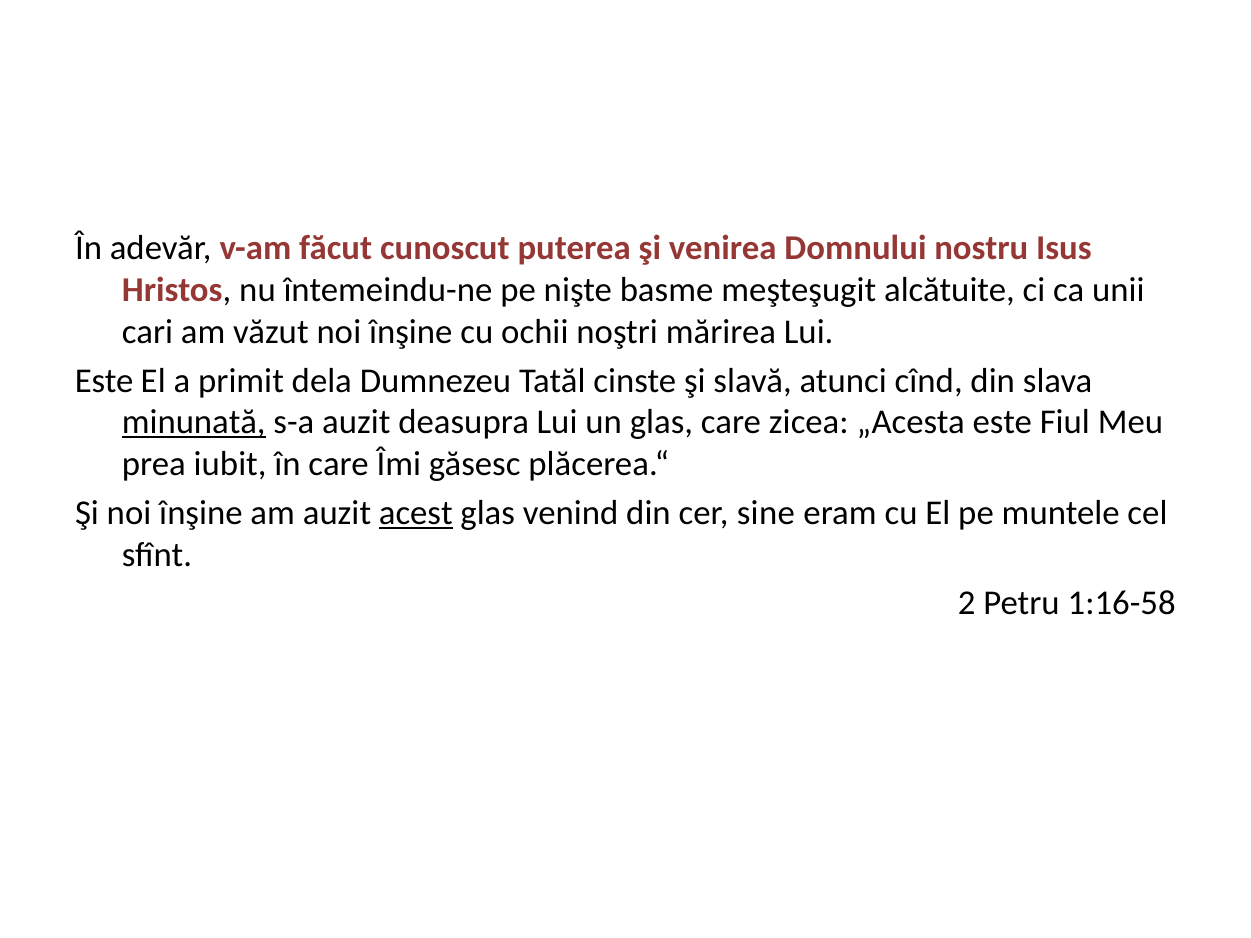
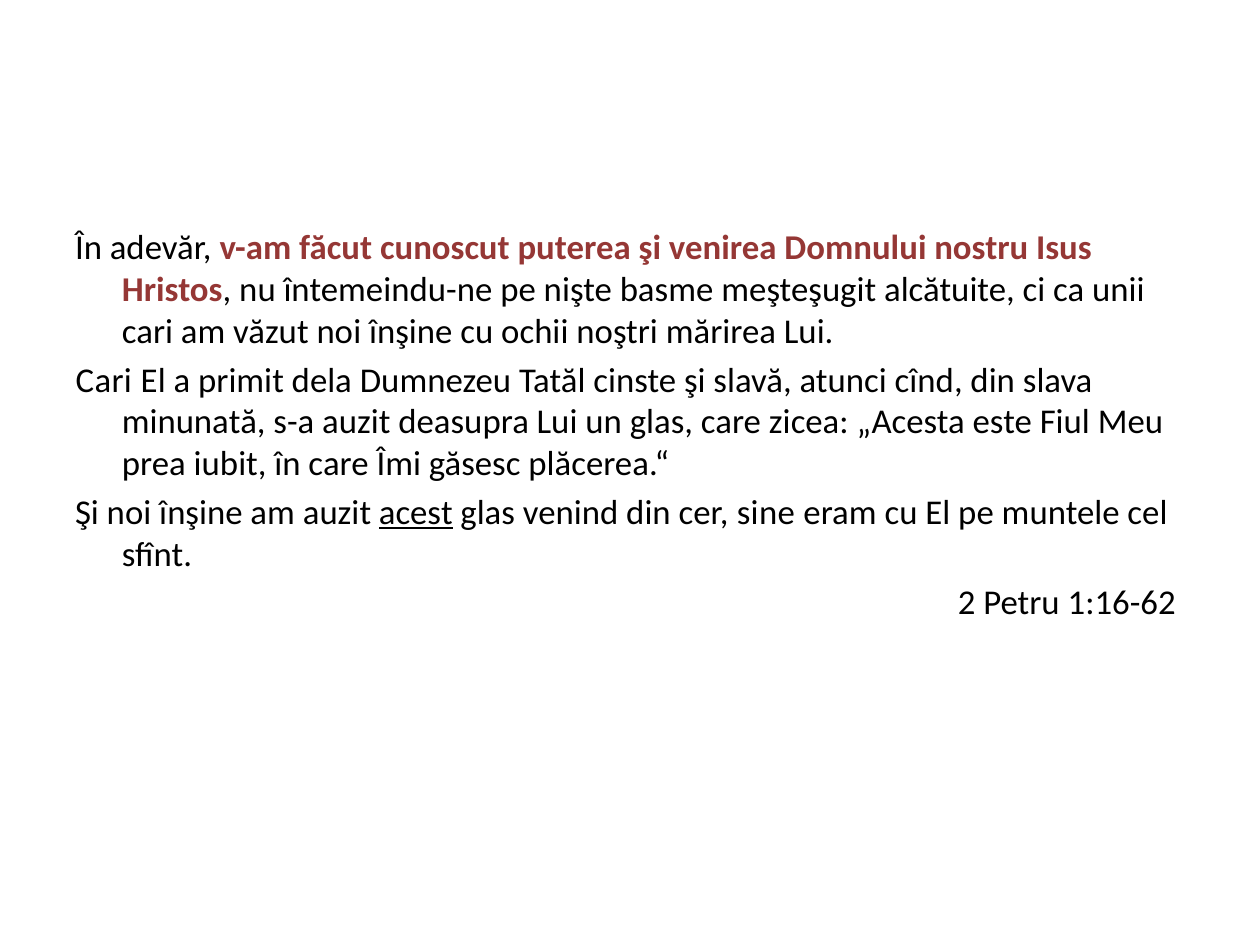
Este at (104, 381): Este -> Cari
minunată underline: present -> none
1:16-58: 1:16-58 -> 1:16-62
